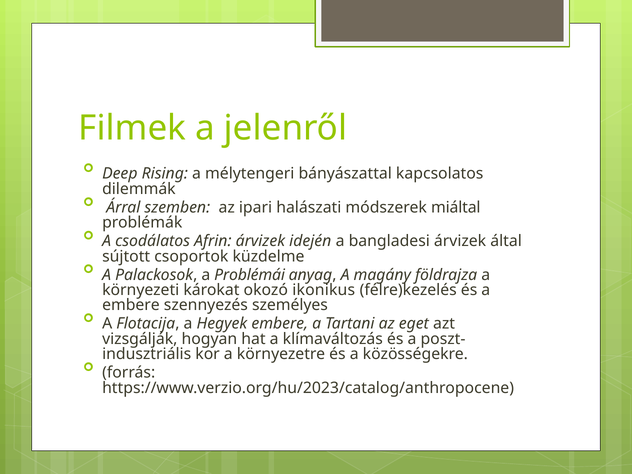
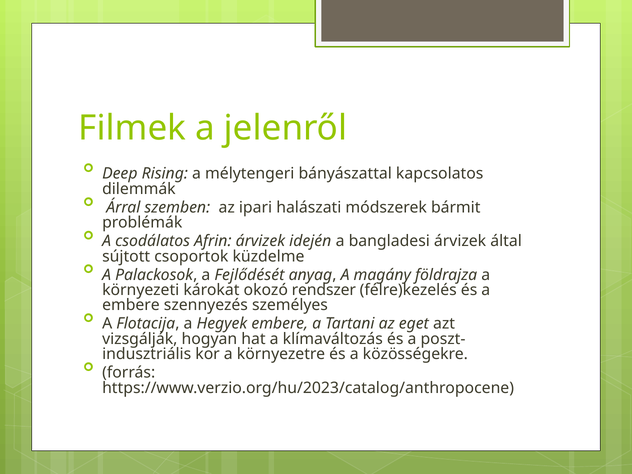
miáltal: miáltal -> bármit
Problémái: Problémái -> Fejlődését
ikonikus: ikonikus -> rendszer
